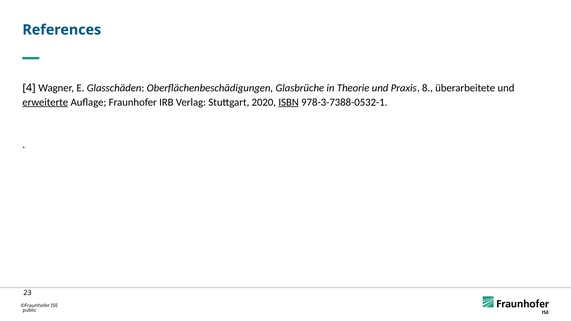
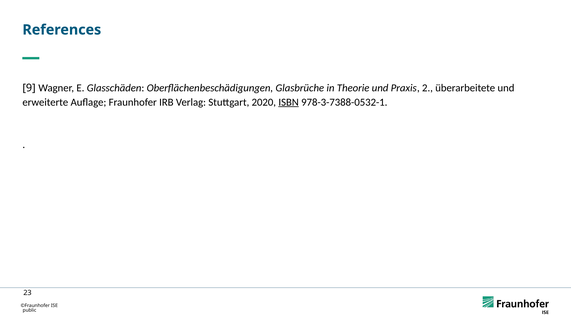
4: 4 -> 9
8: 8 -> 2
erweiterte underline: present -> none
